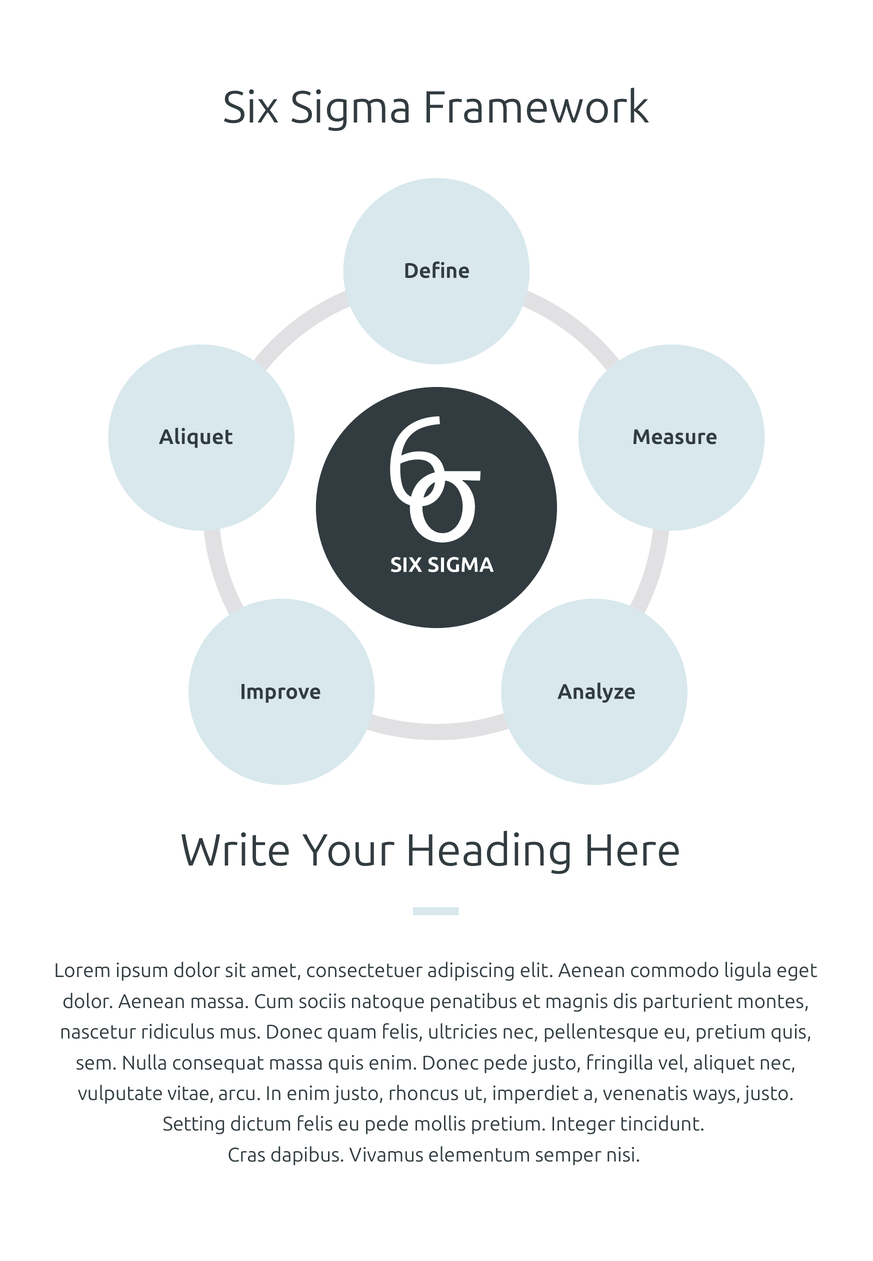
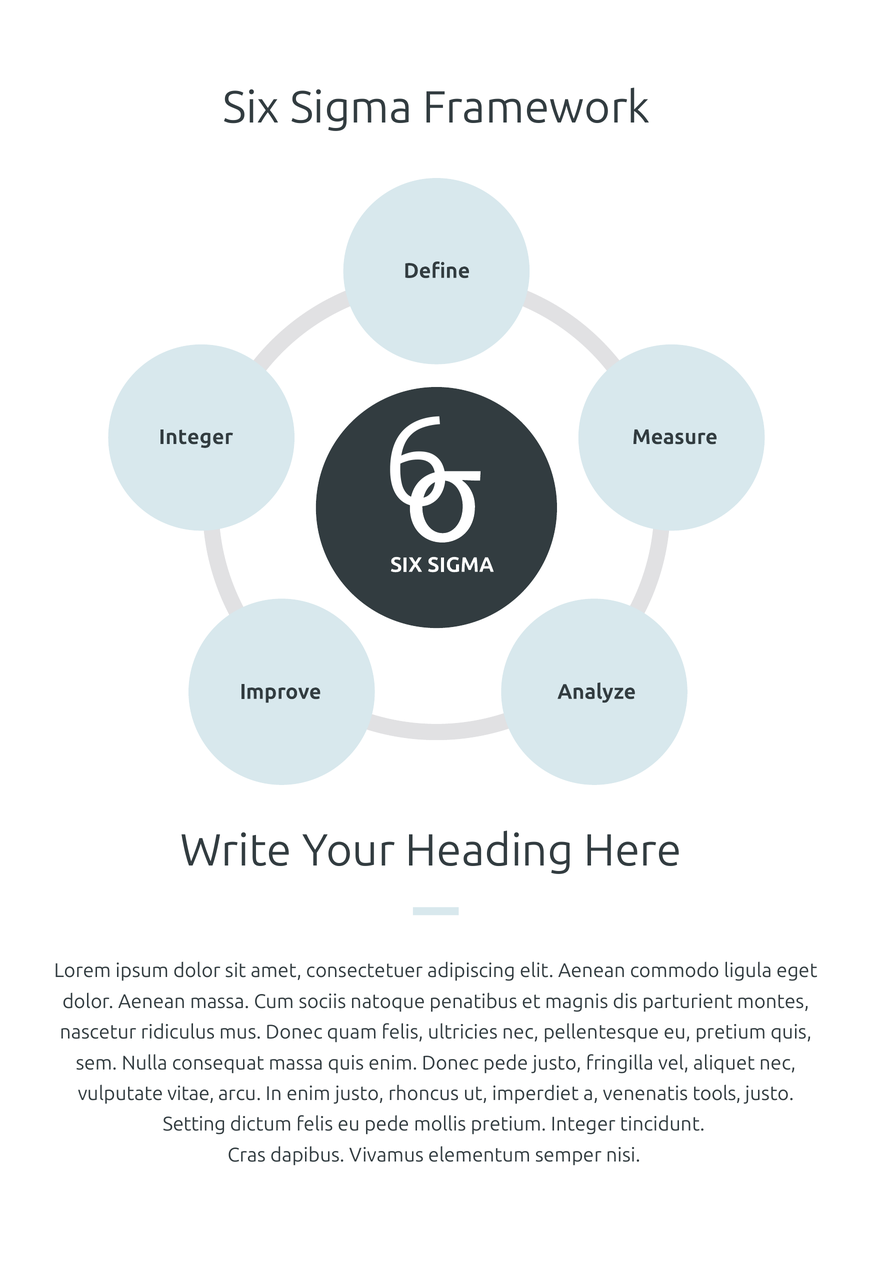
Aliquet at (196, 437): Aliquet -> Integer
ways: ways -> tools
